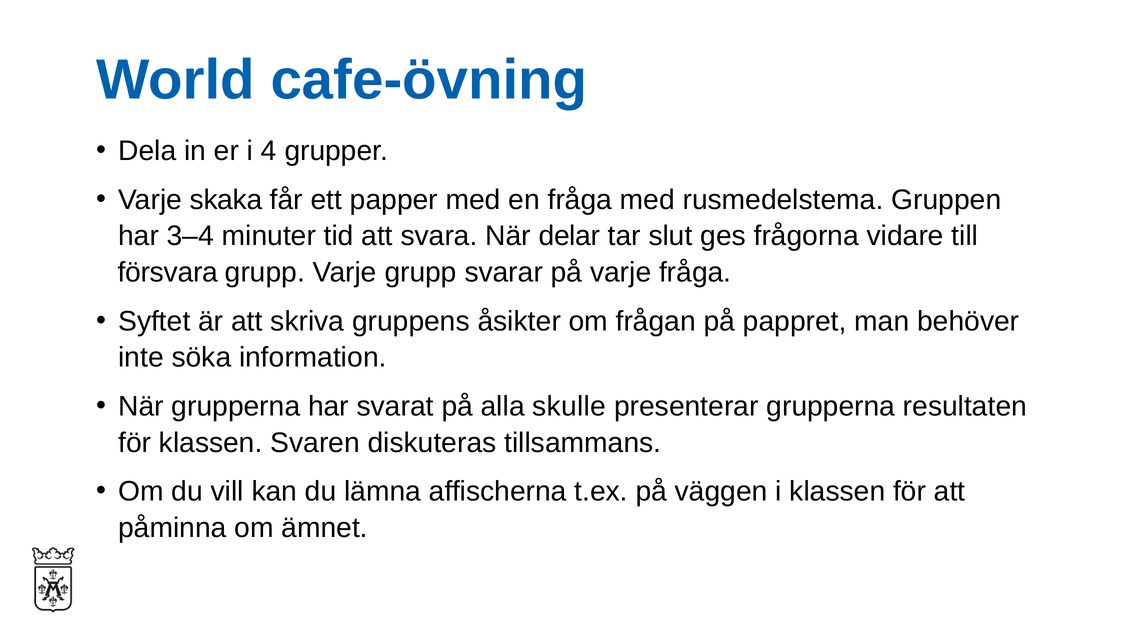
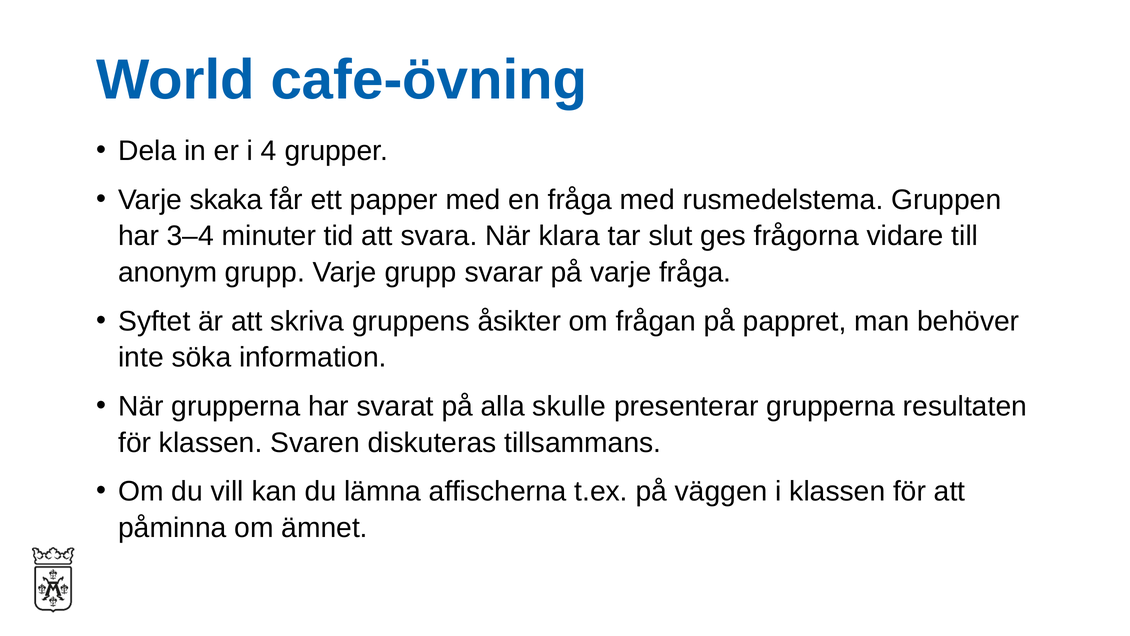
delar: delar -> klara
försvara: försvara -> anonym
